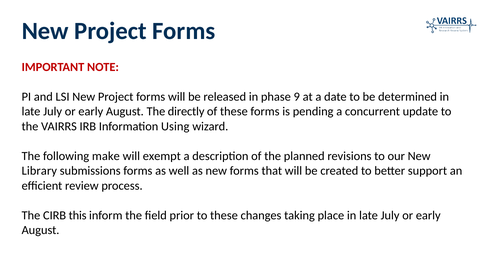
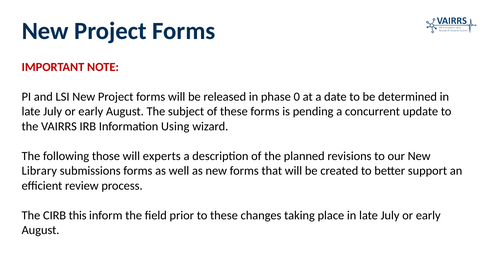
9: 9 -> 0
directly: directly -> subject
make: make -> those
exempt: exempt -> experts
